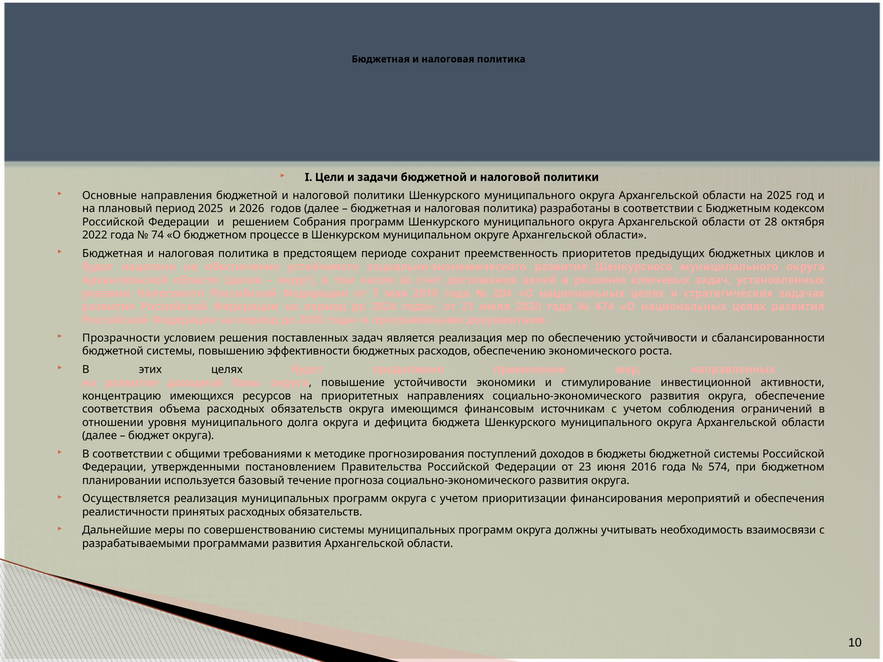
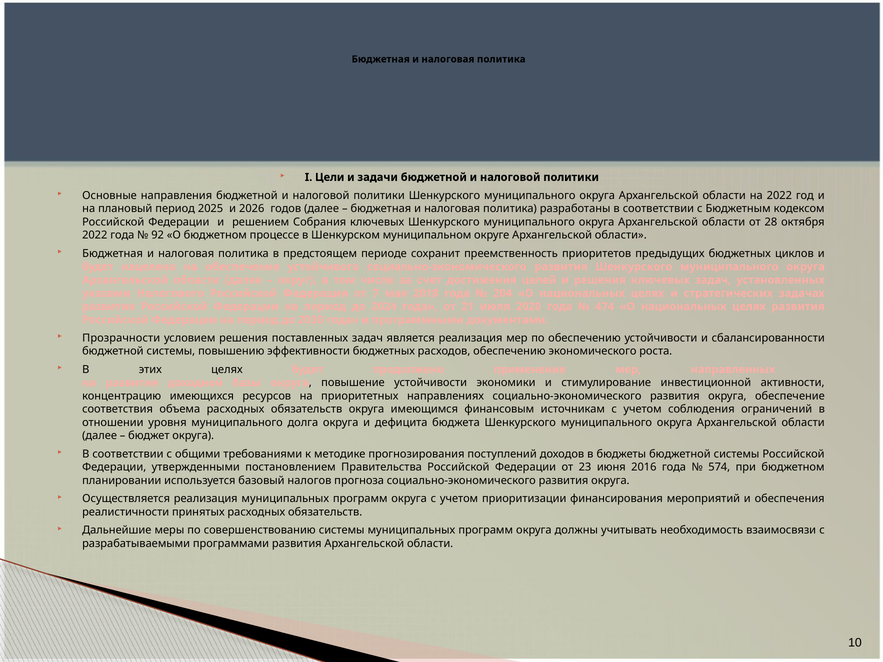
на 2025: 2025 -> 2022
Собрания программ: программ -> ключевых
74: 74 -> 92
течение: течение -> налогов
